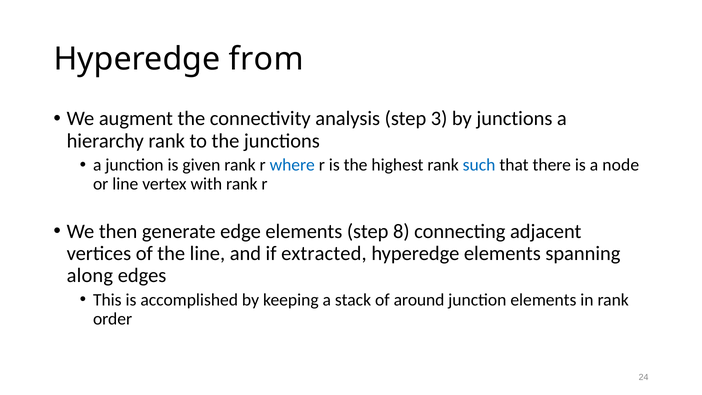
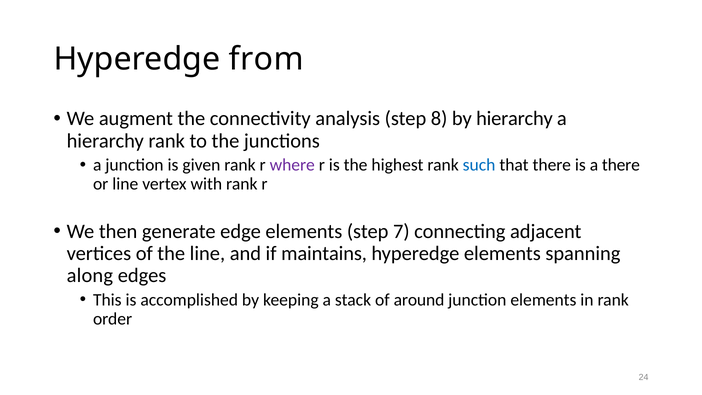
3: 3 -> 8
by junctions: junctions -> hierarchy
where colour: blue -> purple
a node: node -> there
8: 8 -> 7
extracted: extracted -> maintains
